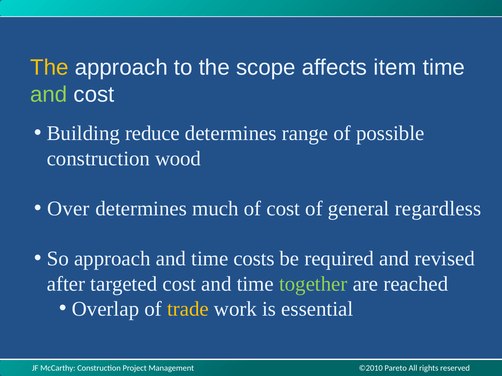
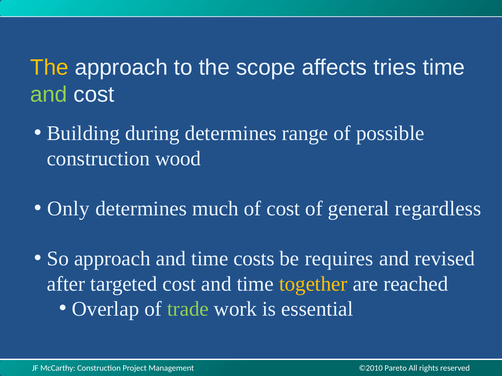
item: item -> tries
reduce: reduce -> during
Over: Over -> Only
required: required -> requires
together colour: light green -> yellow
trade colour: yellow -> light green
